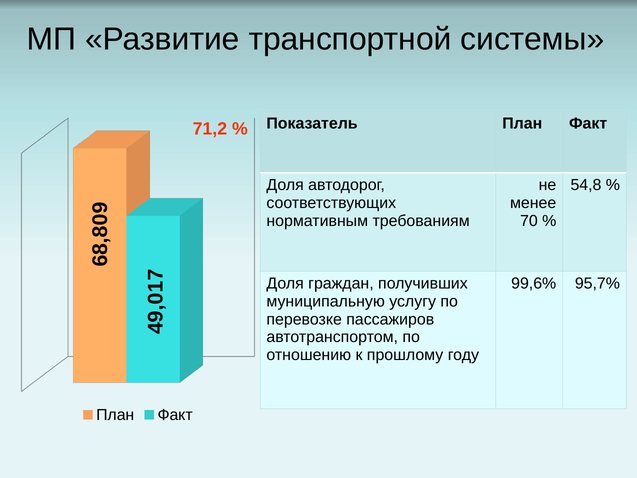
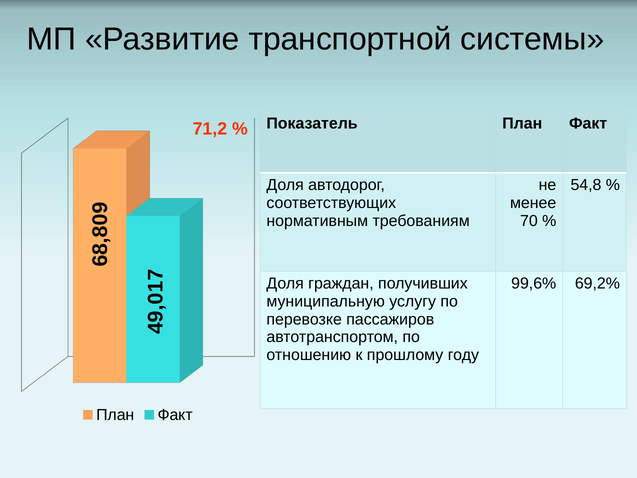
95,7%: 95,7% -> 69,2%
